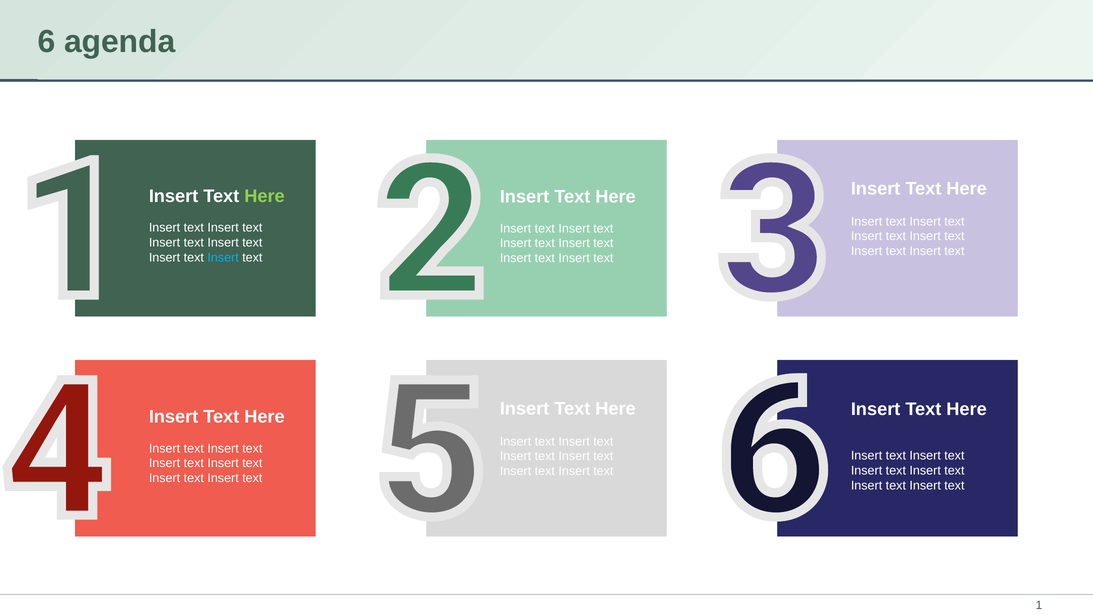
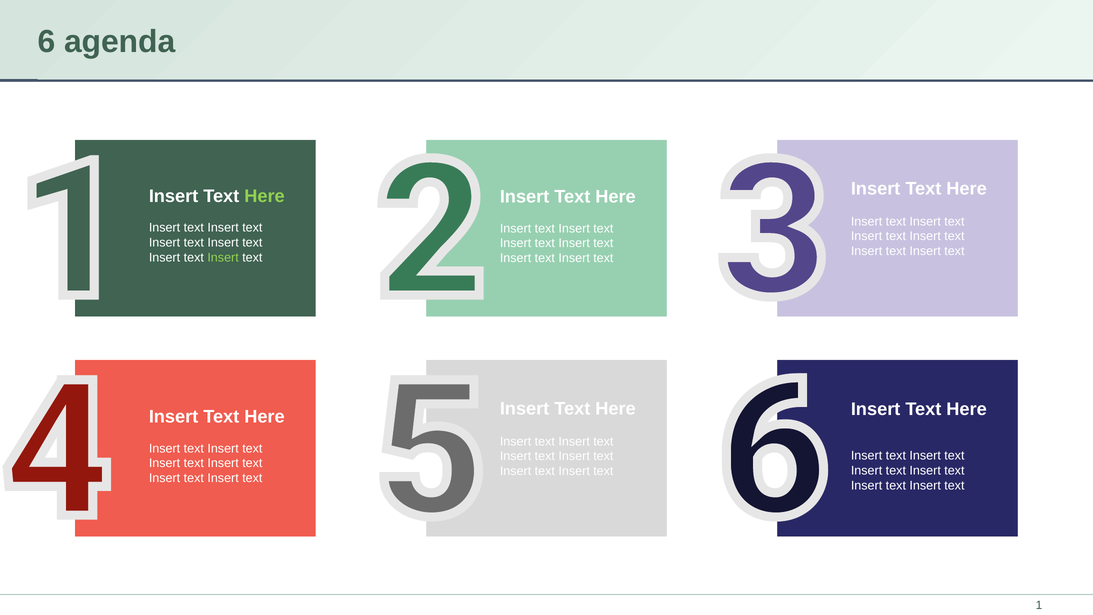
Insert at (223, 257) colour: light blue -> light green
